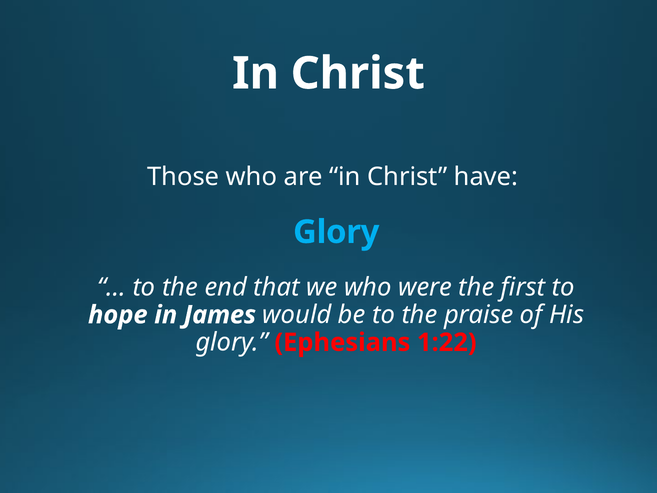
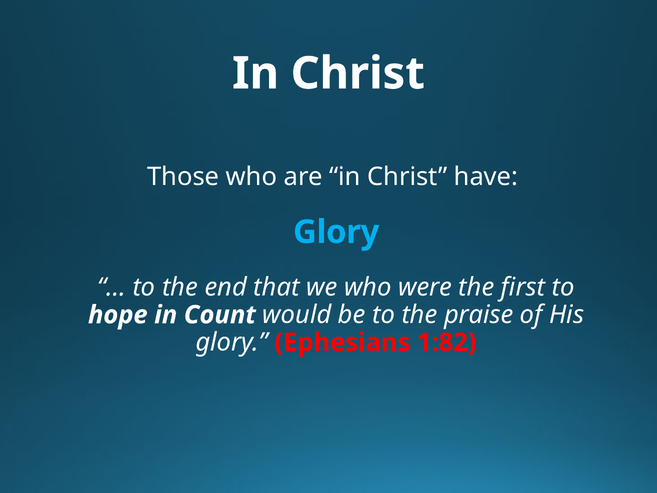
James: James -> Count
1:22: 1:22 -> 1:82
